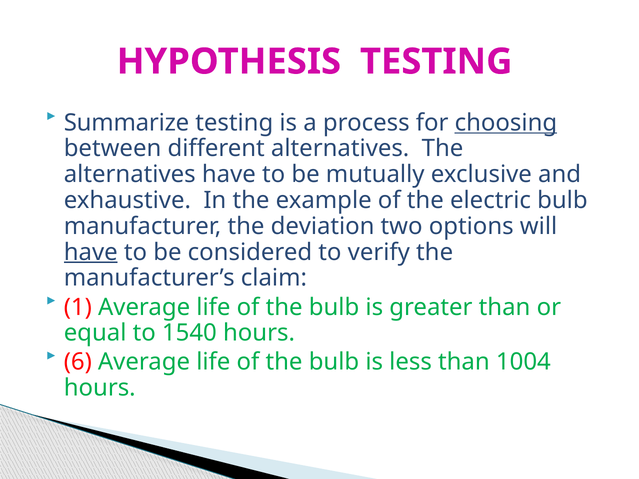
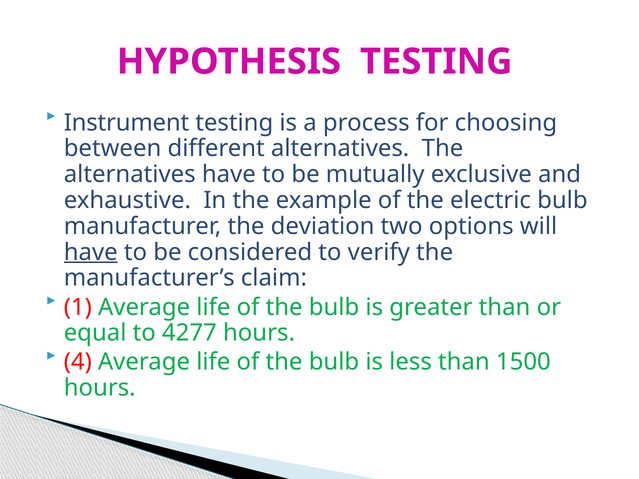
Summarize: Summarize -> Instrument
choosing underline: present -> none
1540: 1540 -> 4277
6: 6 -> 4
1004: 1004 -> 1500
